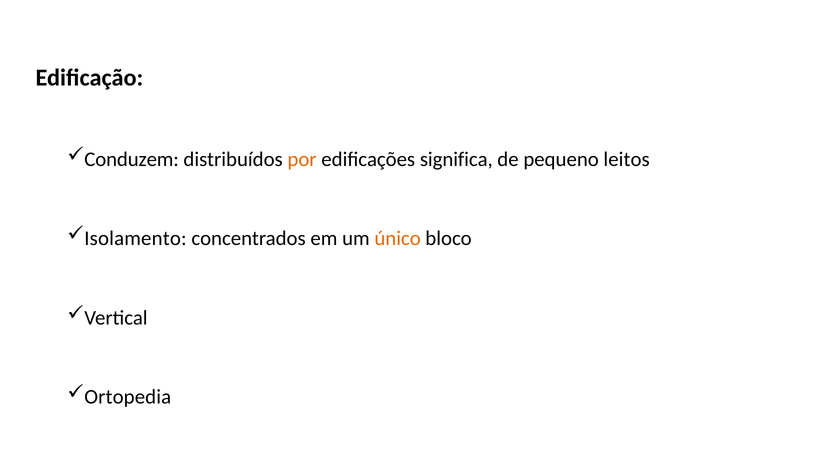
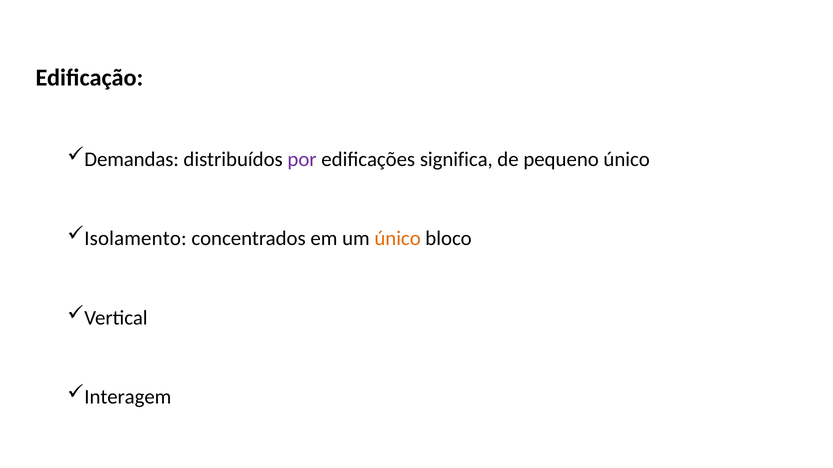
Conduzem: Conduzem -> Demandas
por colour: orange -> purple
pequeno leitos: leitos -> único
Ortopedia: Ortopedia -> Interagem
